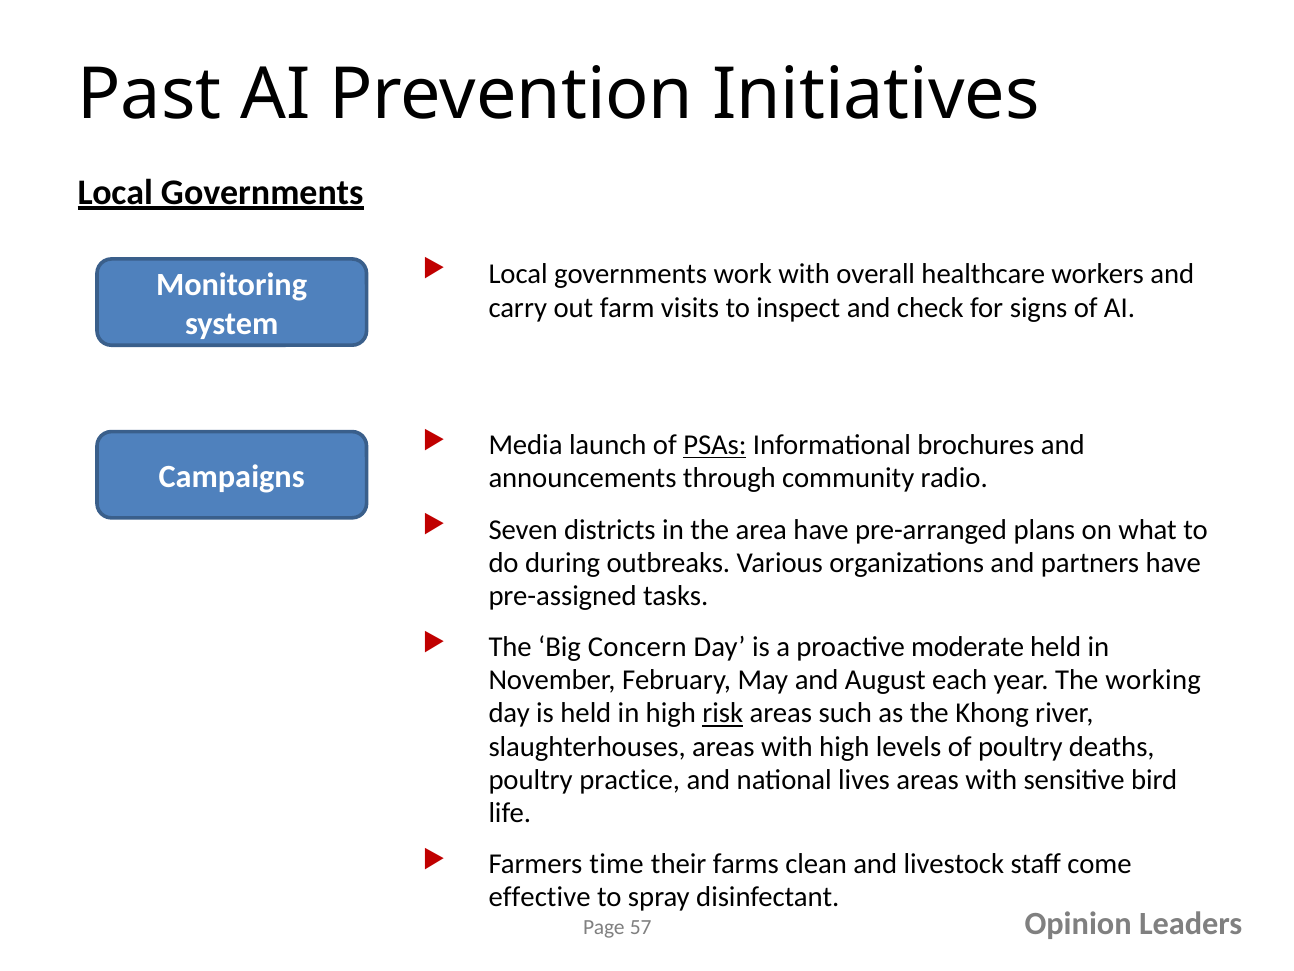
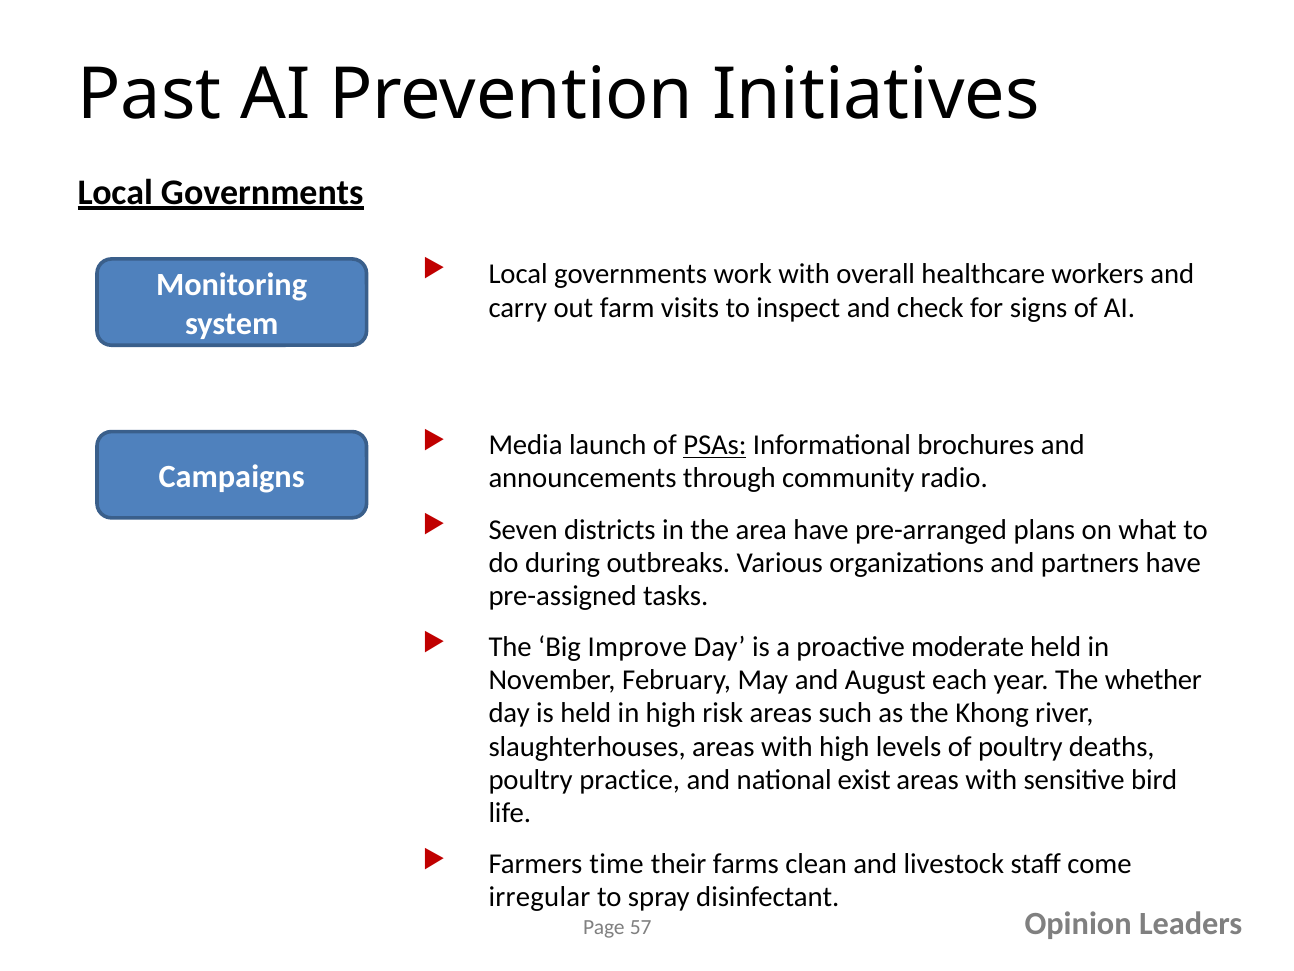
Concern: Concern -> Improve
working: working -> whether
risk underline: present -> none
lives: lives -> exist
effective: effective -> irregular
